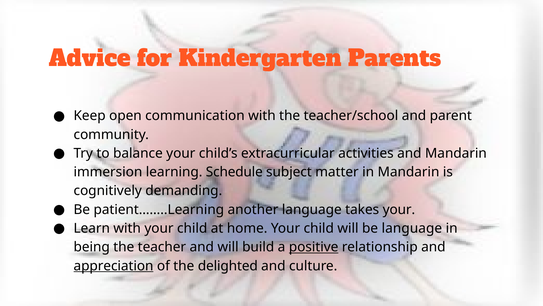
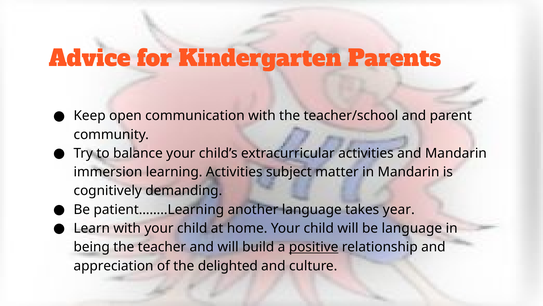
learning Schedule: Schedule -> Activities
takes your: your -> year
appreciation underline: present -> none
